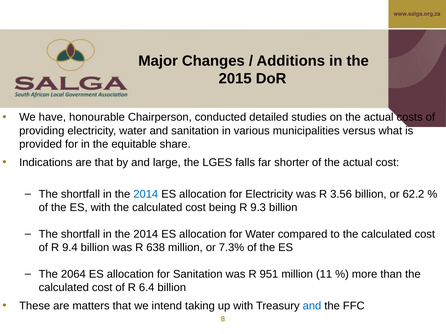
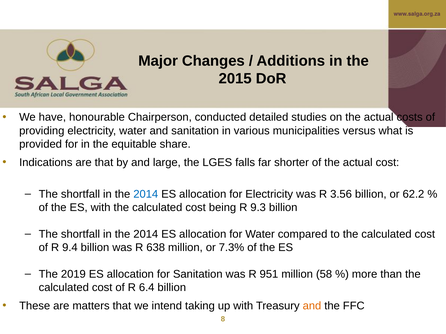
2064: 2064 -> 2019
11: 11 -> 58
and at (312, 306) colour: blue -> orange
